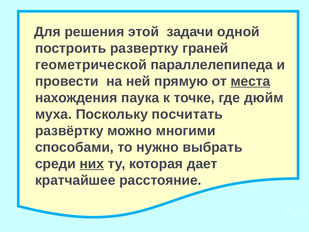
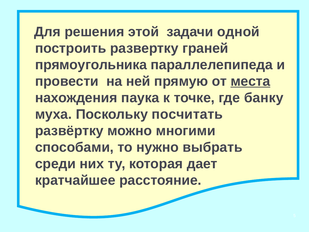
геометрической: геометрической -> прямоугольника
дюйм: дюйм -> банку
них underline: present -> none
